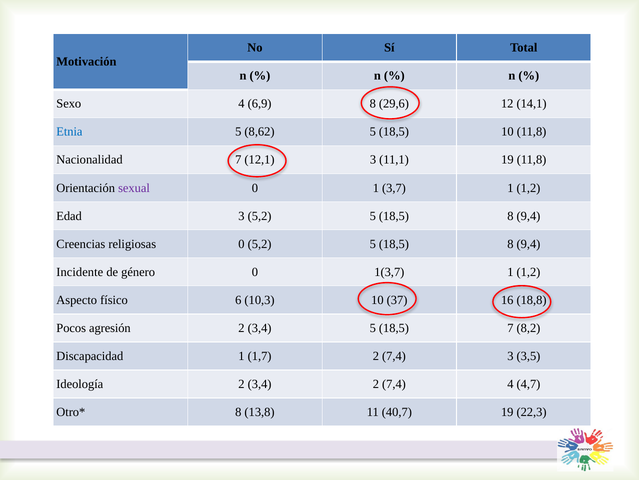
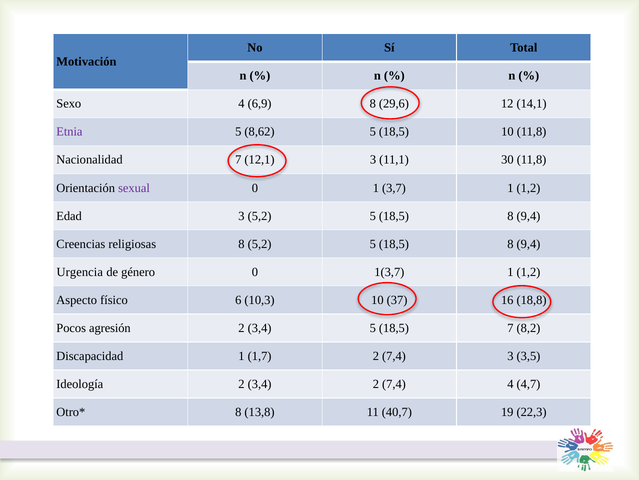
Etnia colour: blue -> purple
11,1 19: 19 -> 30
religiosas 0: 0 -> 8
Incidente: Incidente -> Urgencia
